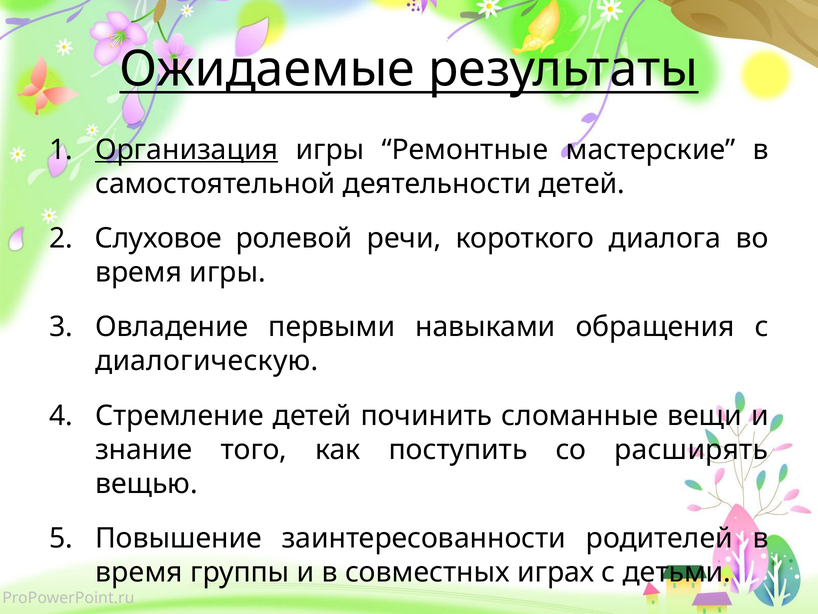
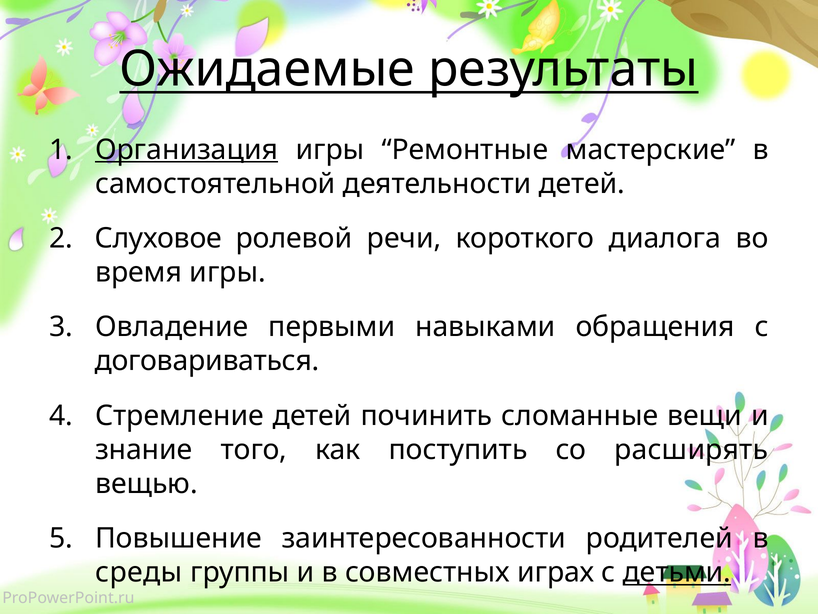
диалогическую: диалогическую -> договариваться
время at (139, 572): время -> среды
детьми underline: none -> present
